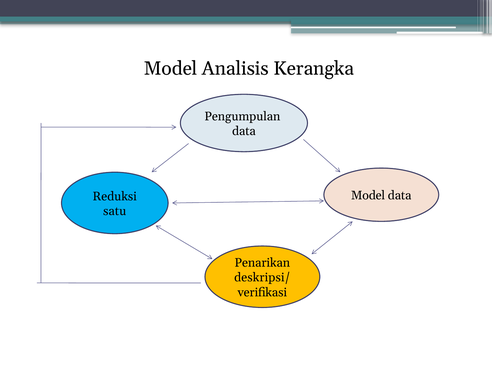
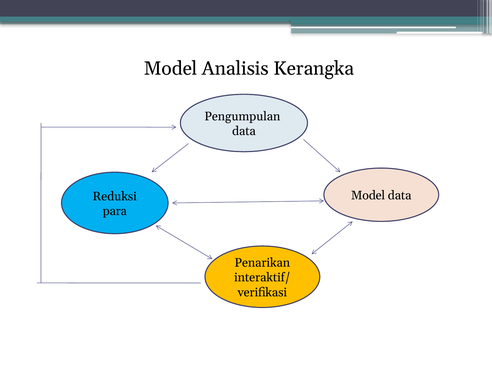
satu: satu -> para
deskripsi/: deskripsi/ -> interaktif/
